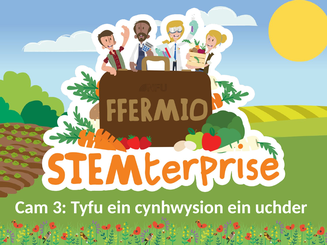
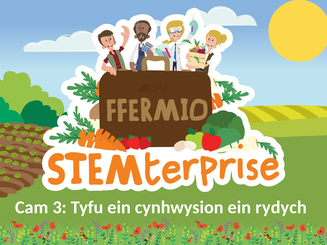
uchder: uchder -> rydych
